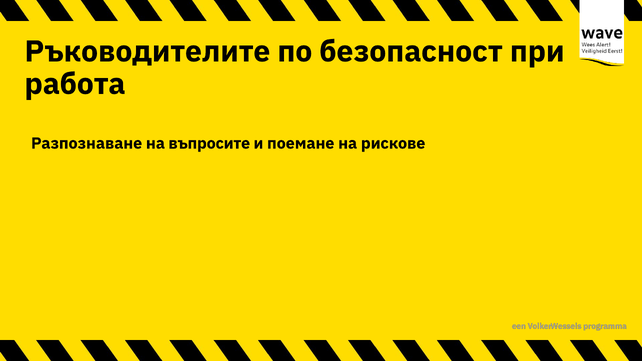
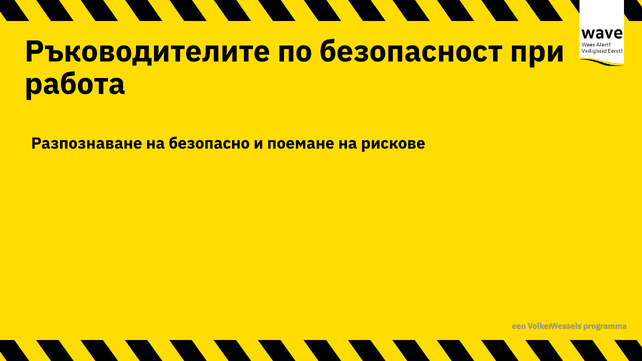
въпросите: въпросите -> безопасно
